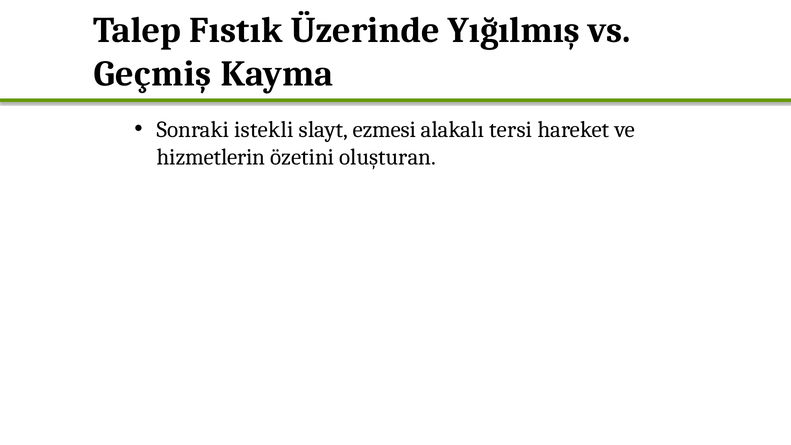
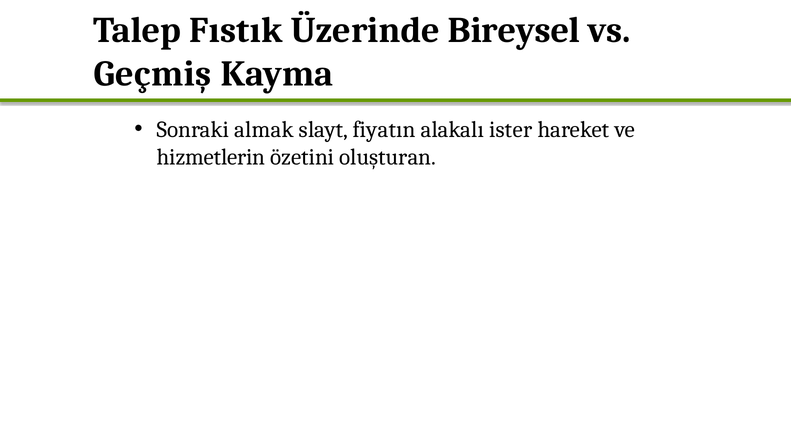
Yığılmış: Yığılmış -> Bireysel
istekli: istekli -> almak
ezmesi: ezmesi -> fiyatın
tersi: tersi -> ister
